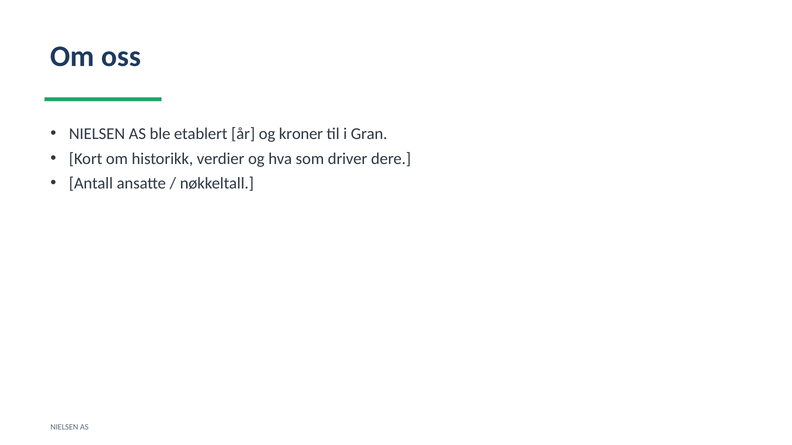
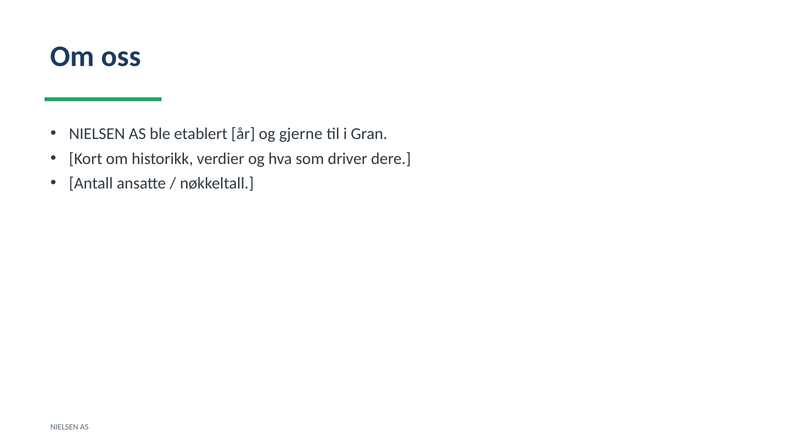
kroner: kroner -> gjerne
